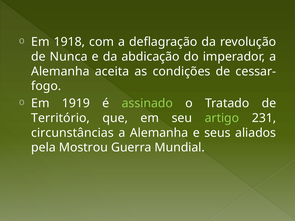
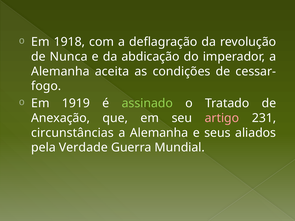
Território: Território -> Anexação
artigo colour: light green -> pink
Mostrou: Mostrou -> Verdade
